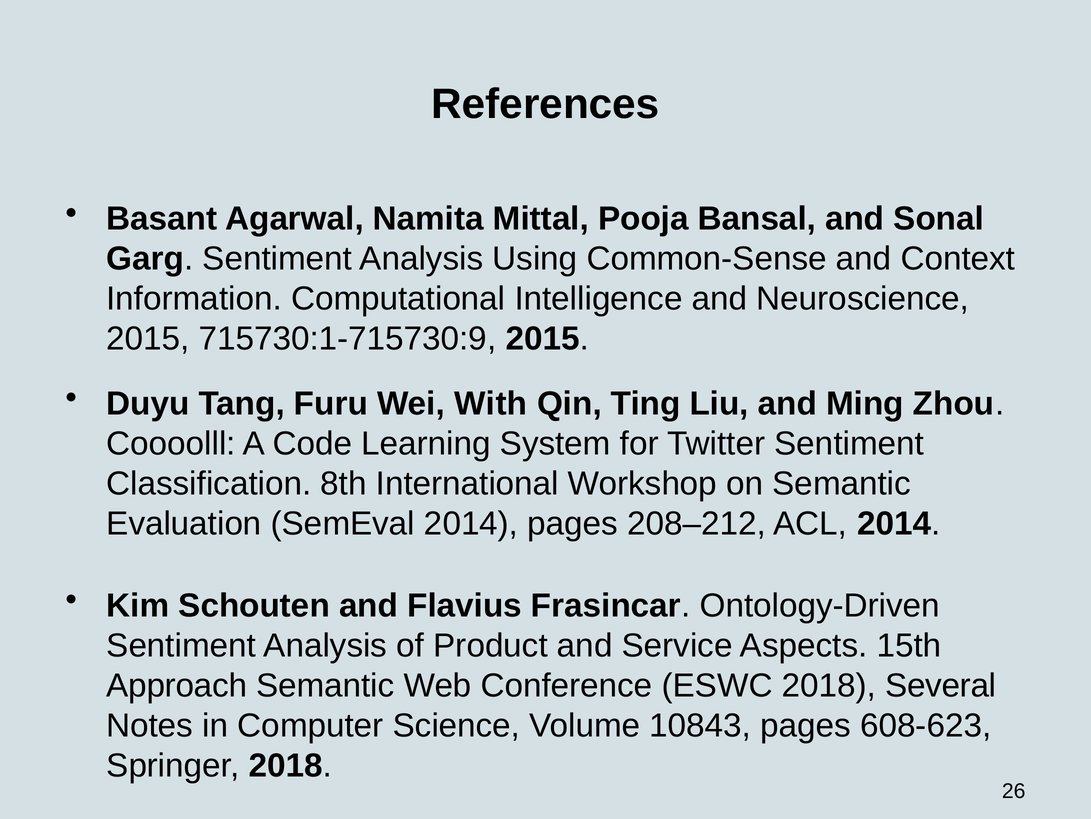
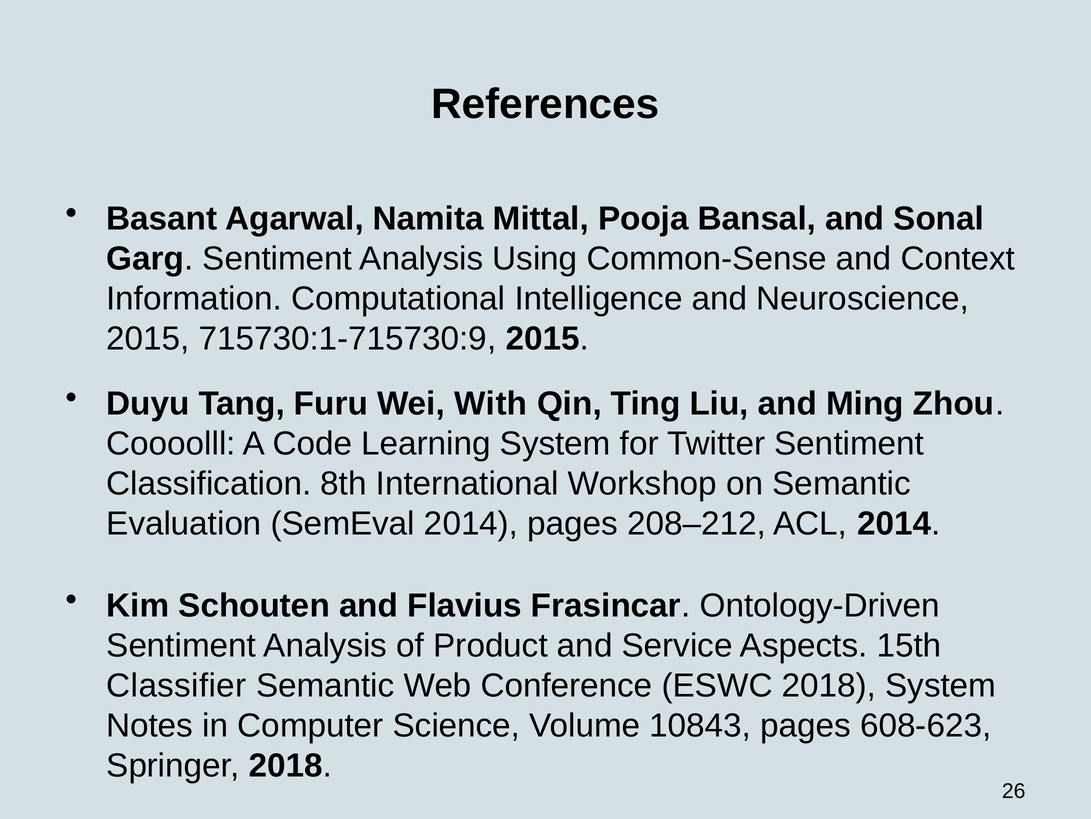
Approach: Approach -> Classifier
2018 Several: Several -> System
